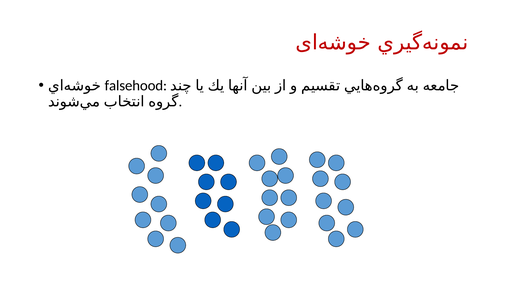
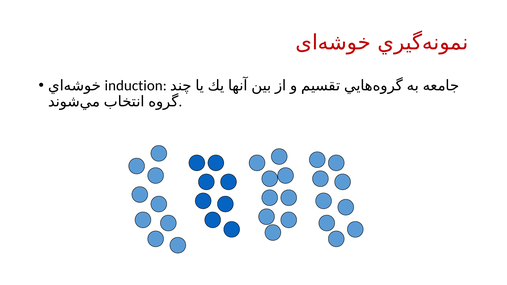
falsehood: falsehood -> induction
